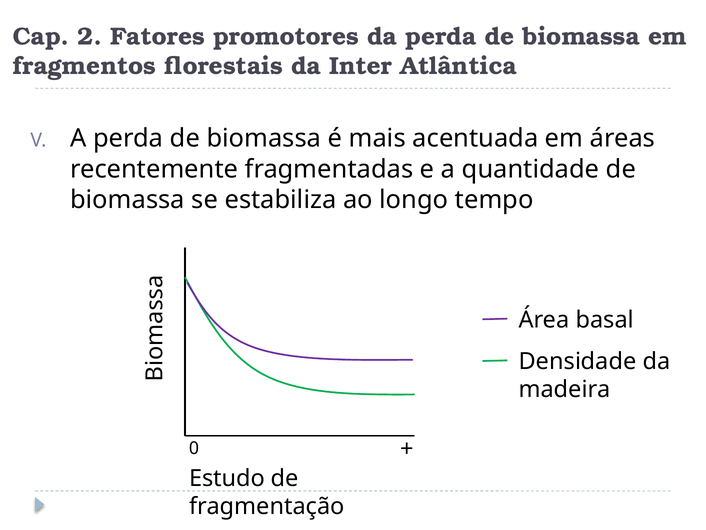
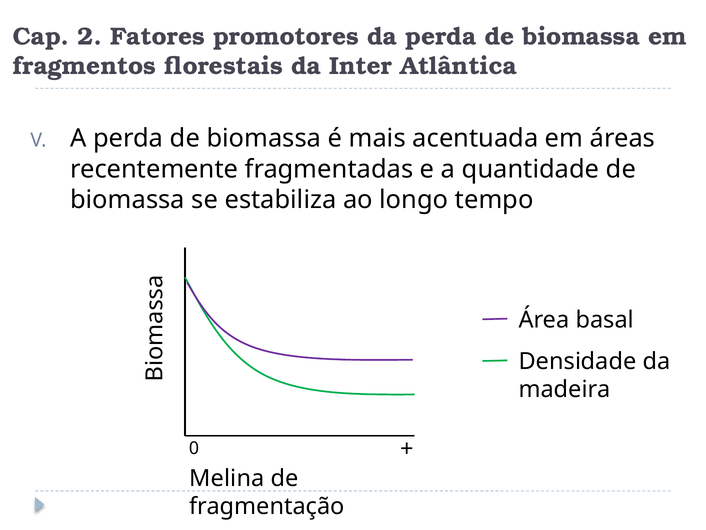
Estudo: Estudo -> Melina
